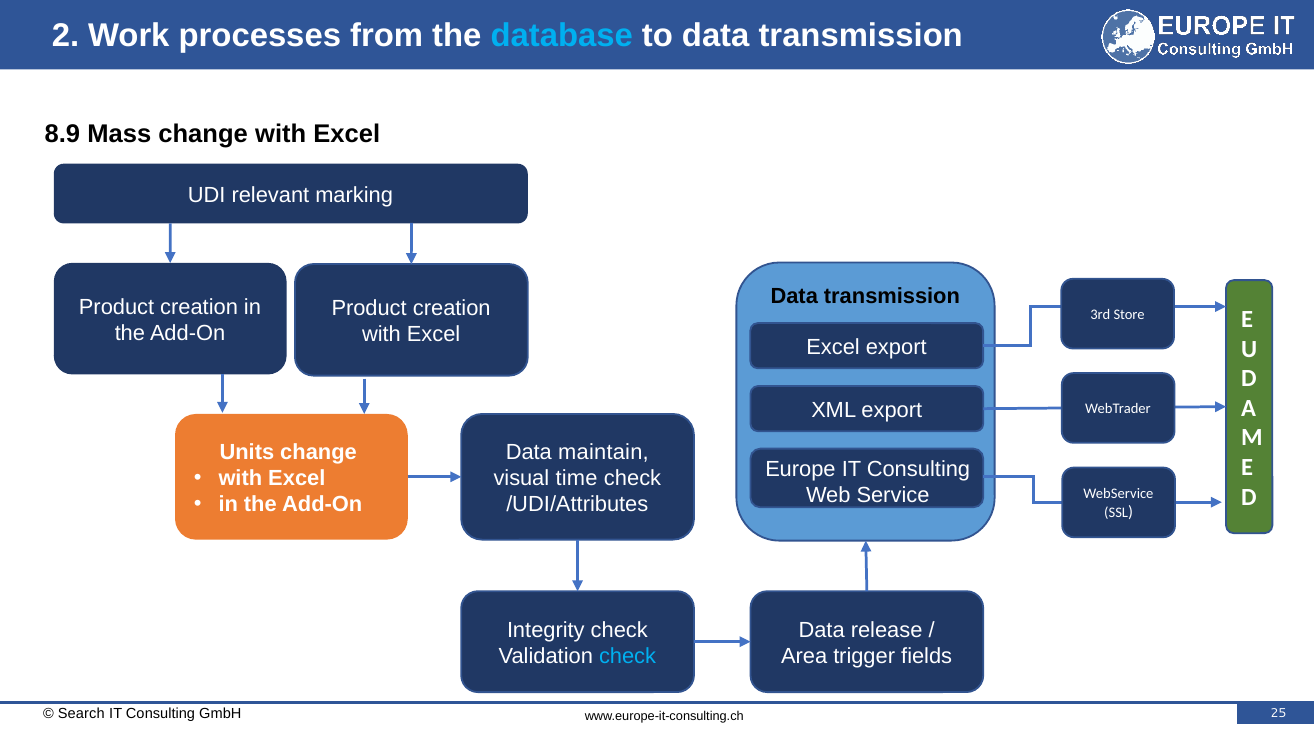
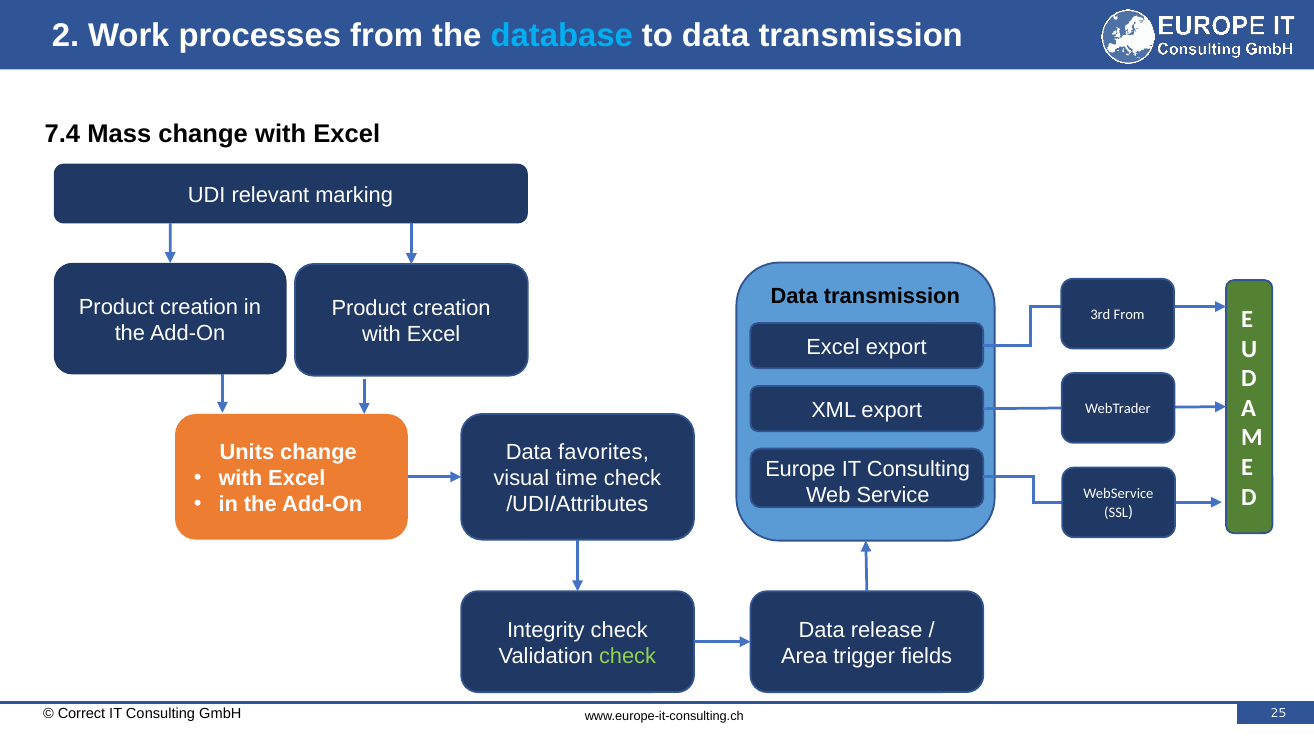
8.9: 8.9 -> 7.4
3rd Store: Store -> From
maintain: maintain -> favorites
check at (628, 656) colour: light blue -> light green
Search: Search -> Correct
